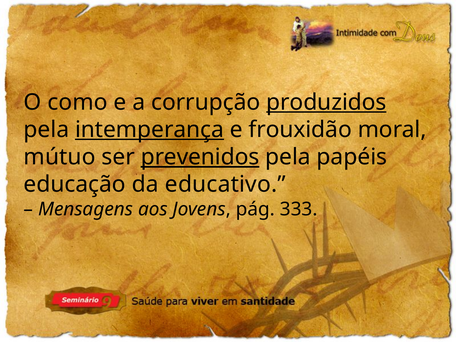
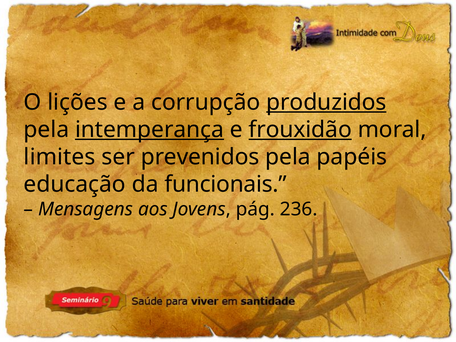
como: como -> lições
frouxidão underline: none -> present
mútuo: mútuo -> limites
prevenidos underline: present -> none
educativo: educativo -> funcionais
333: 333 -> 236
